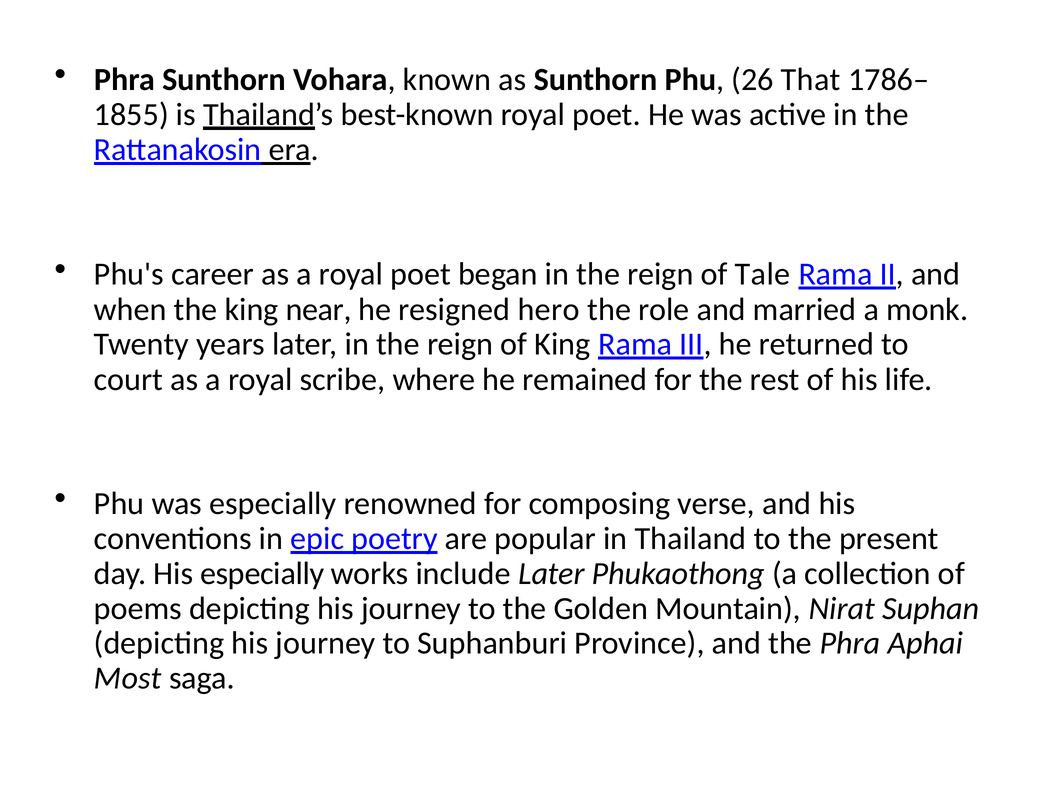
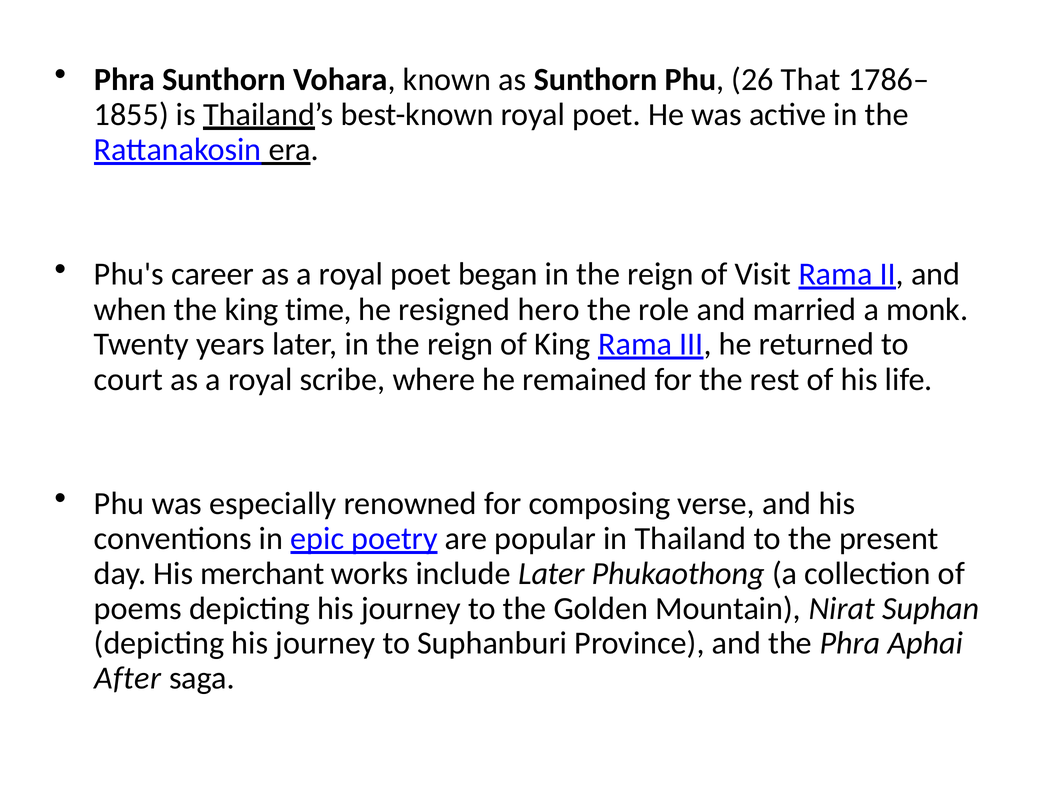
Tale: Tale -> Visit
near: near -> time
His especially: especially -> merchant
Most: Most -> After
